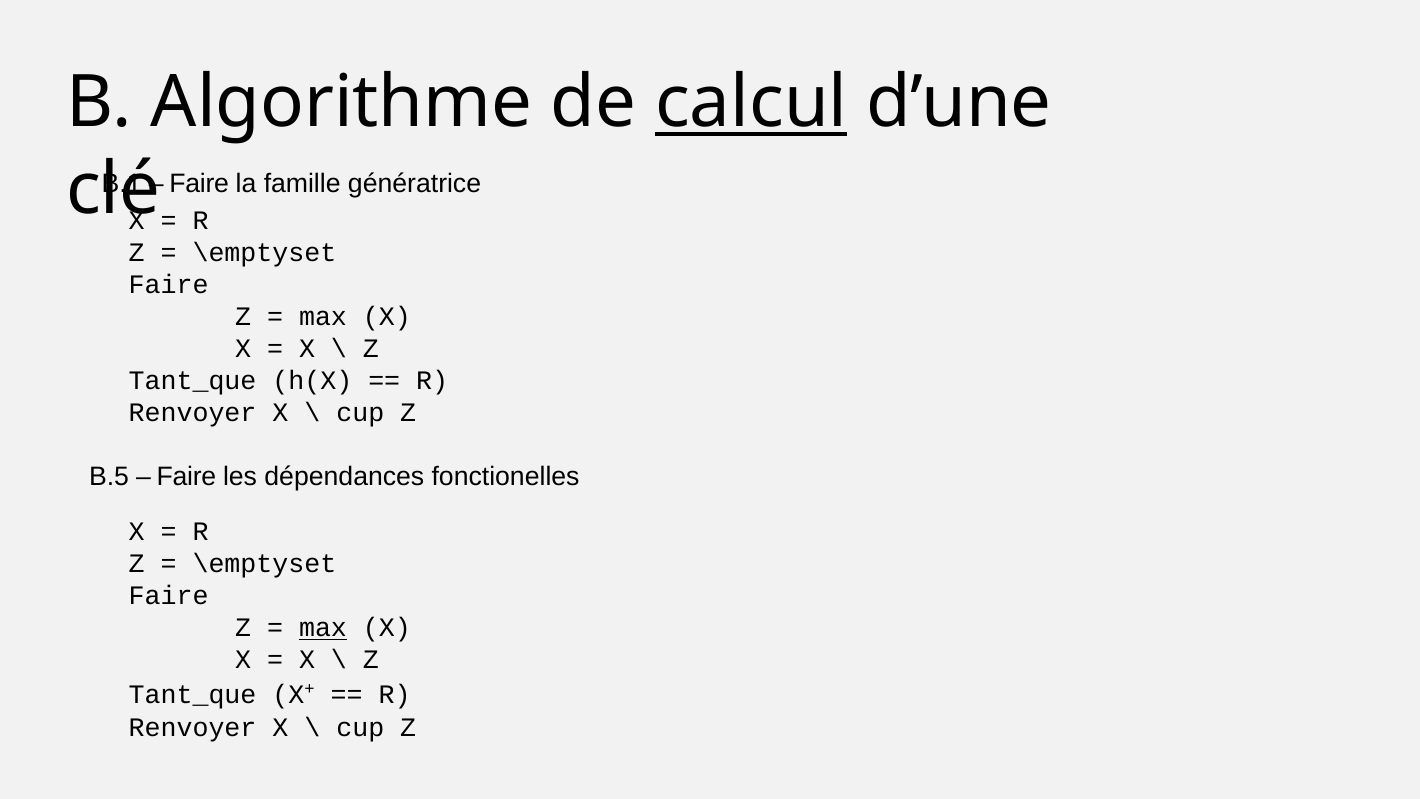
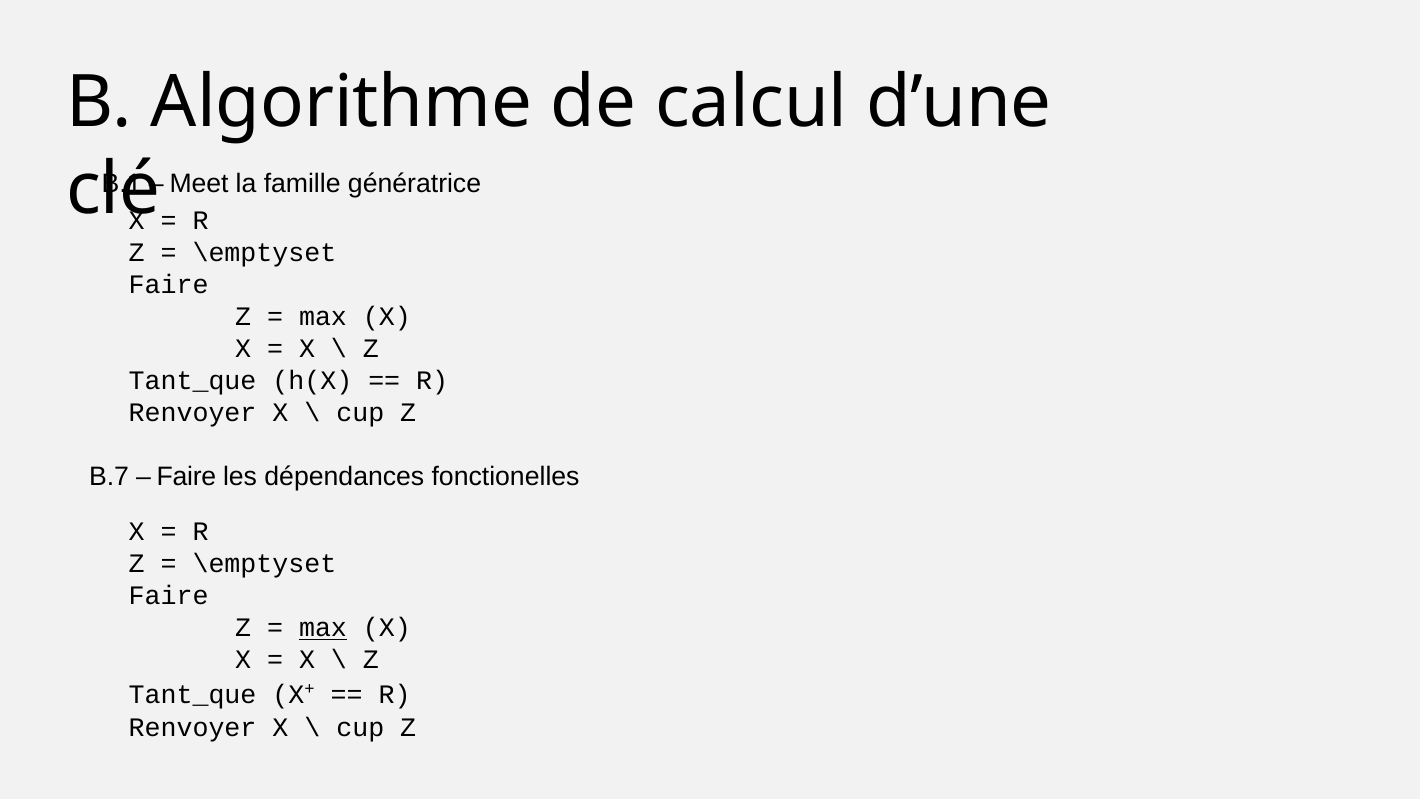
calcul underline: present -> none
Faire at (199, 183): Faire -> Meet
B.5: B.5 -> B.7
